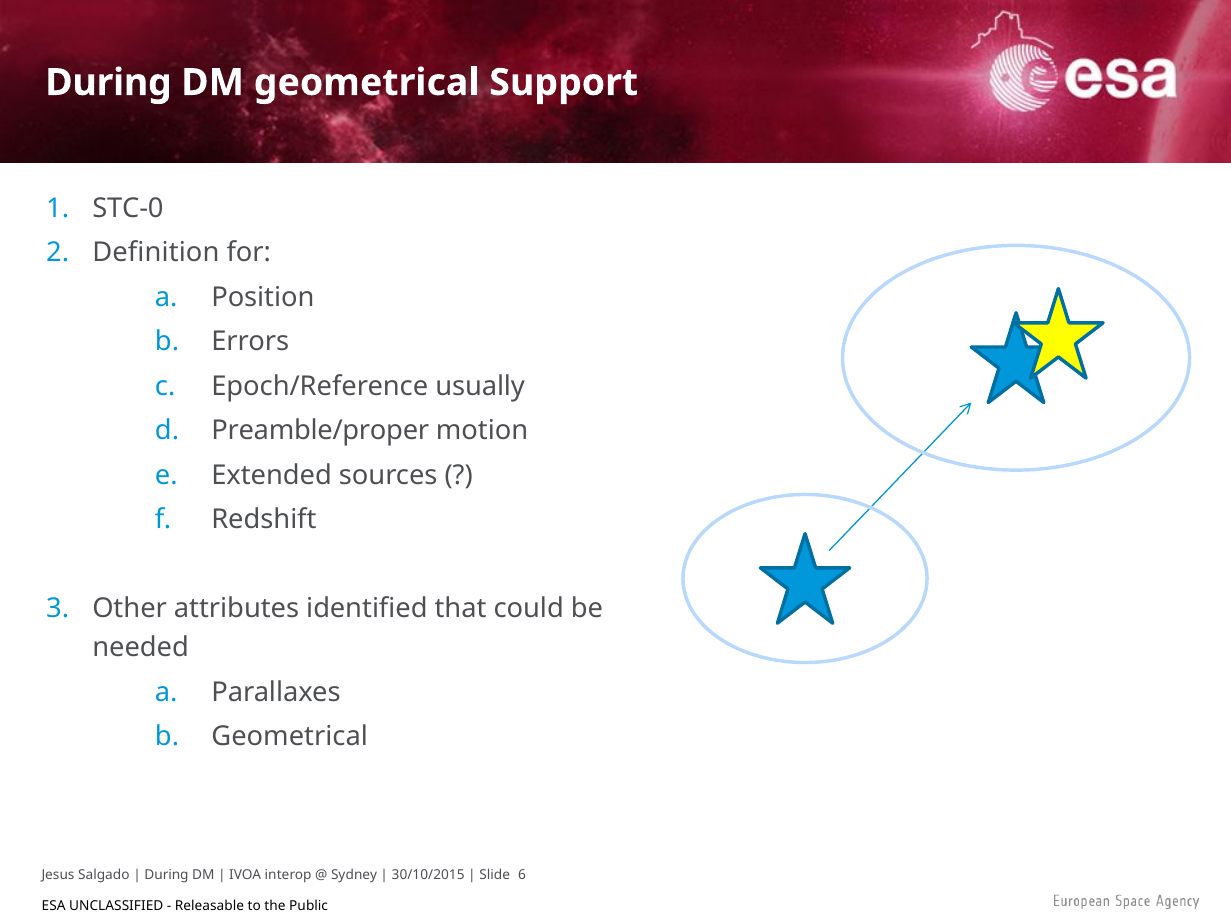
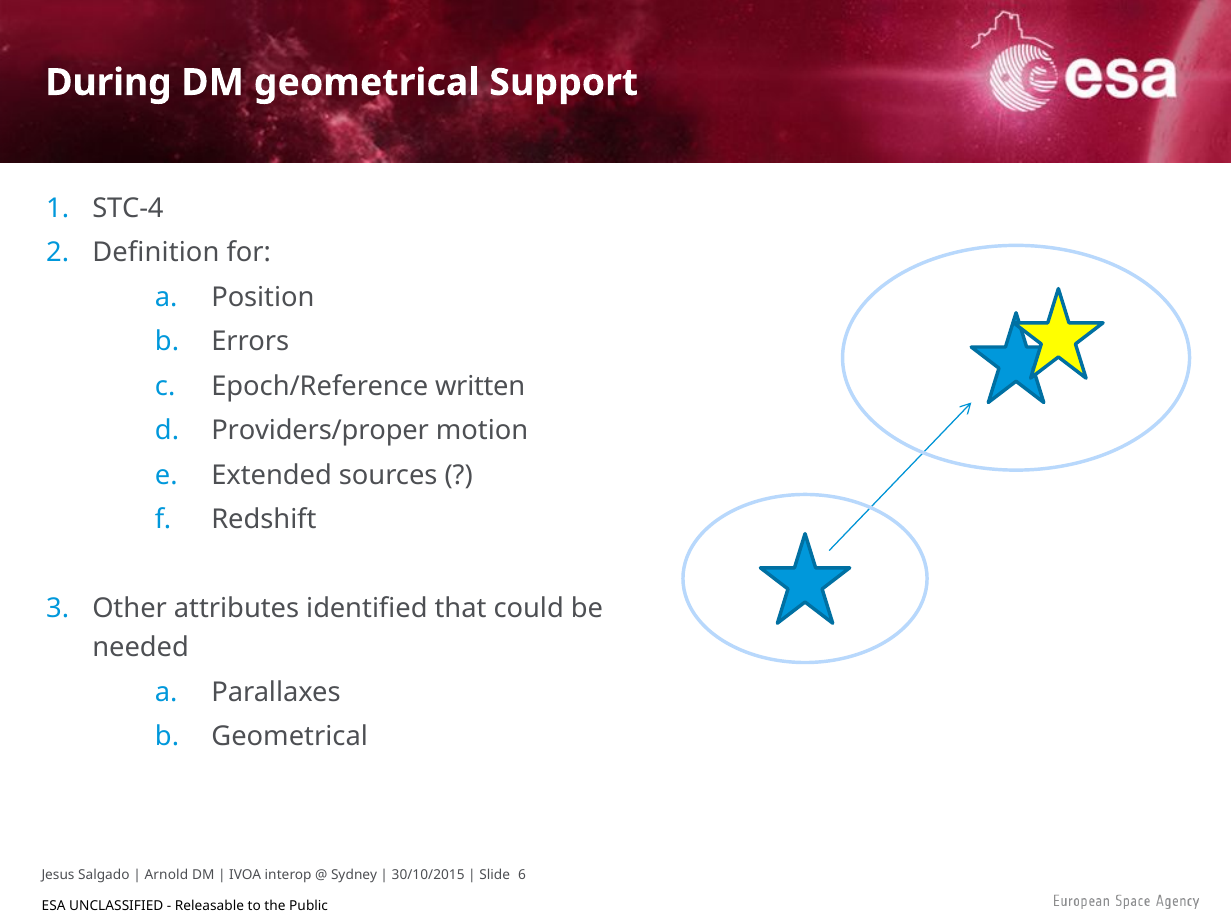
STC-0: STC-0 -> STC-4
usually: usually -> written
Preamble/proper: Preamble/proper -> Providers/proper
During at (167, 875): During -> Arnold
